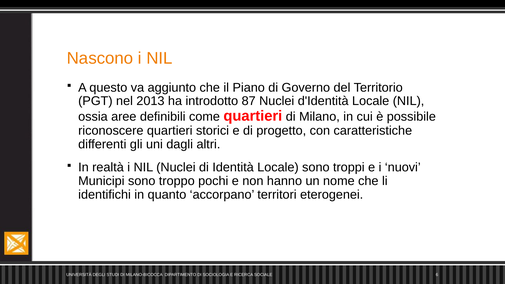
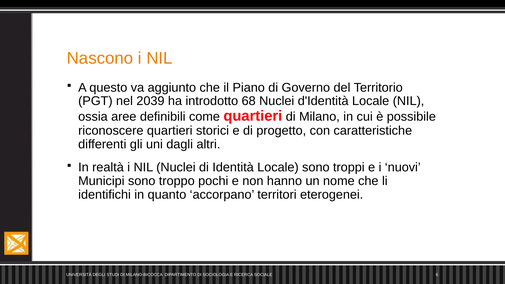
2013: 2013 -> 2039
87: 87 -> 68
